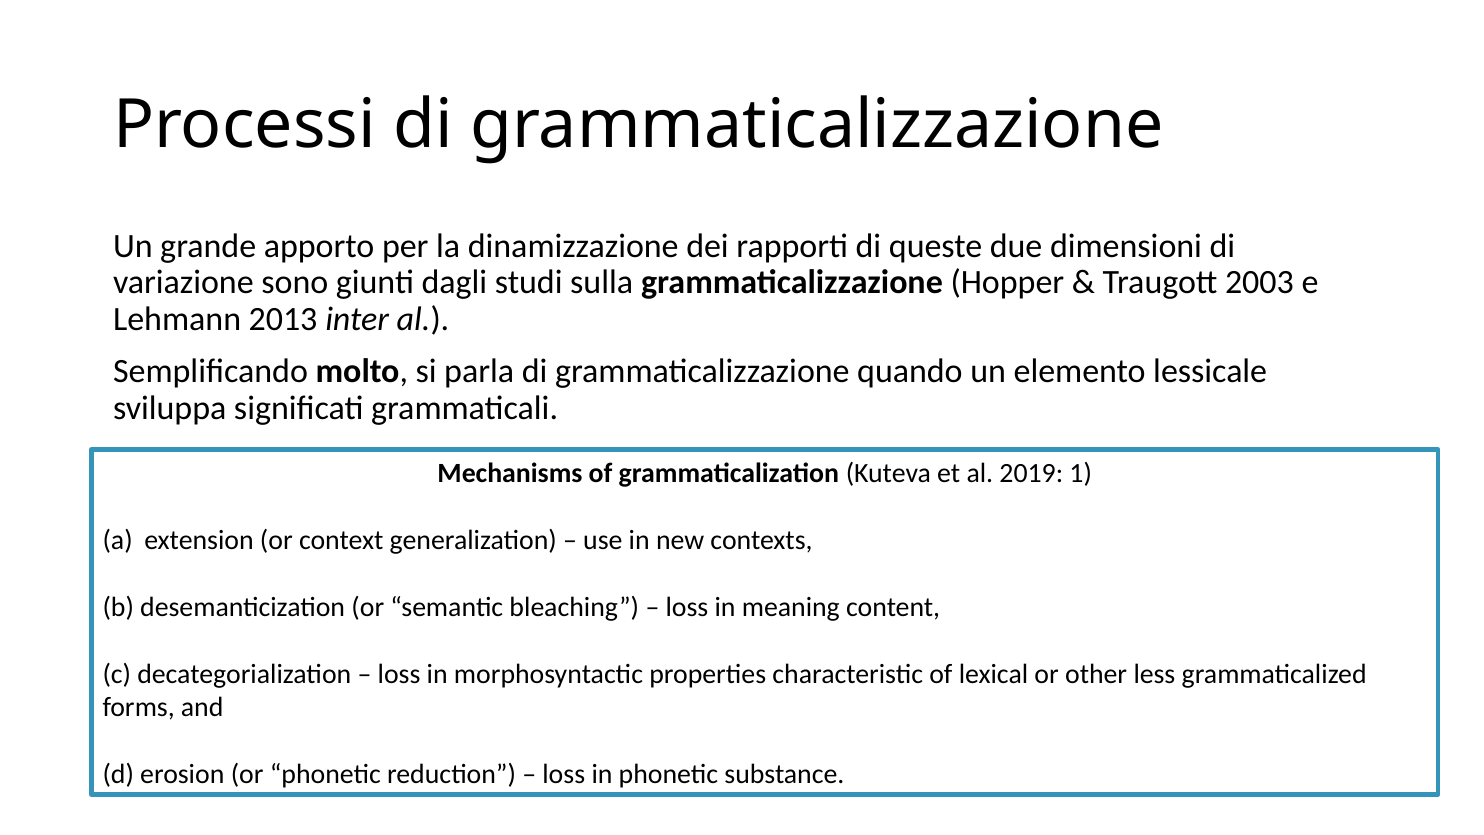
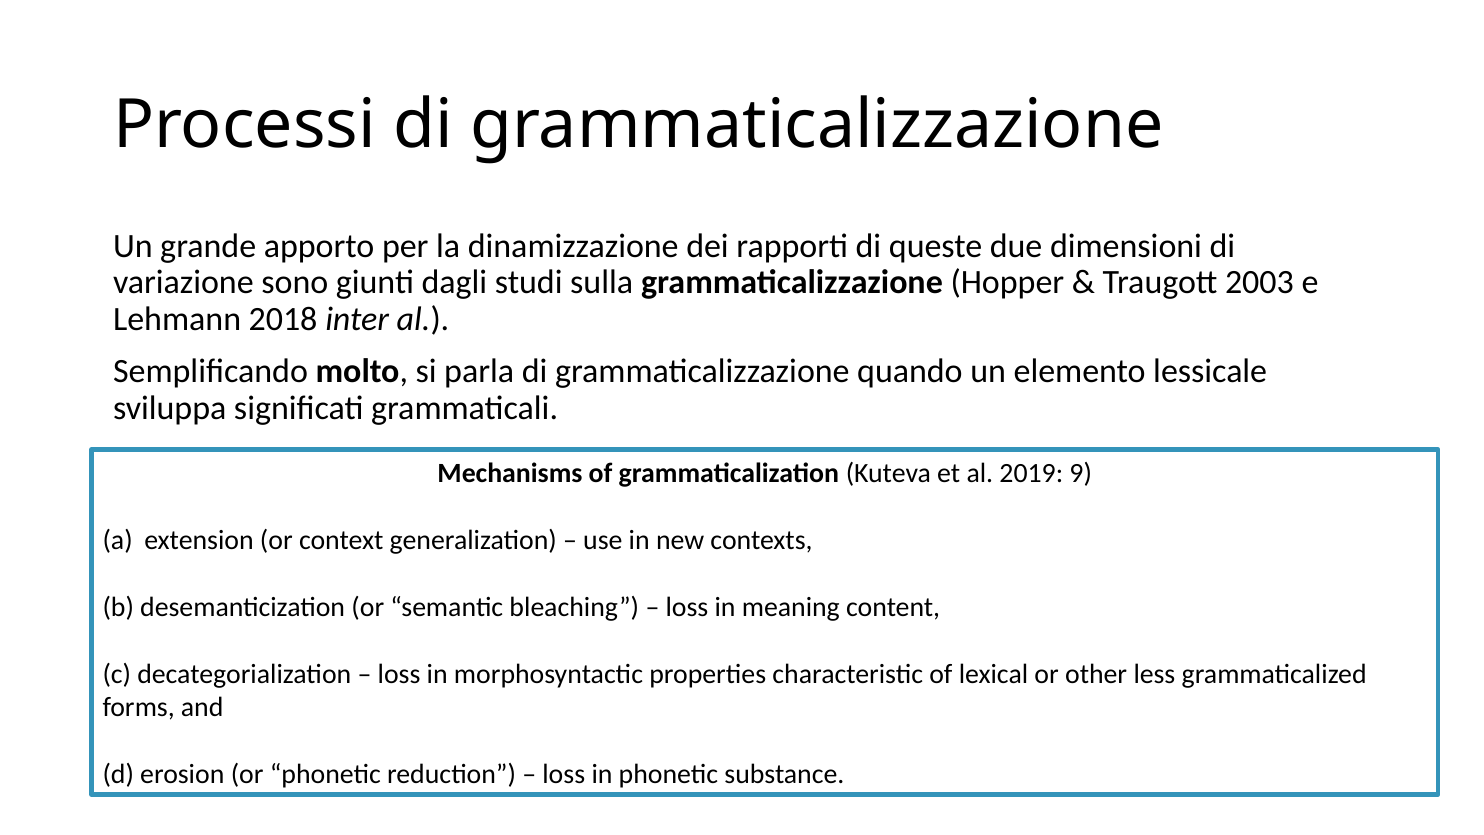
2013: 2013 -> 2018
1: 1 -> 9
